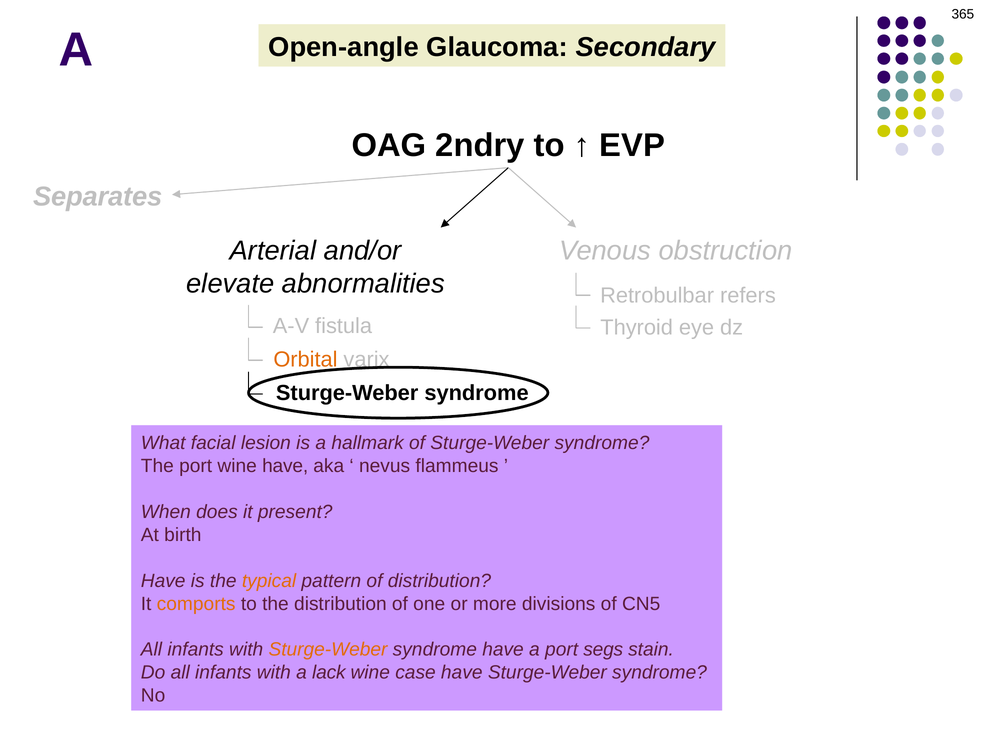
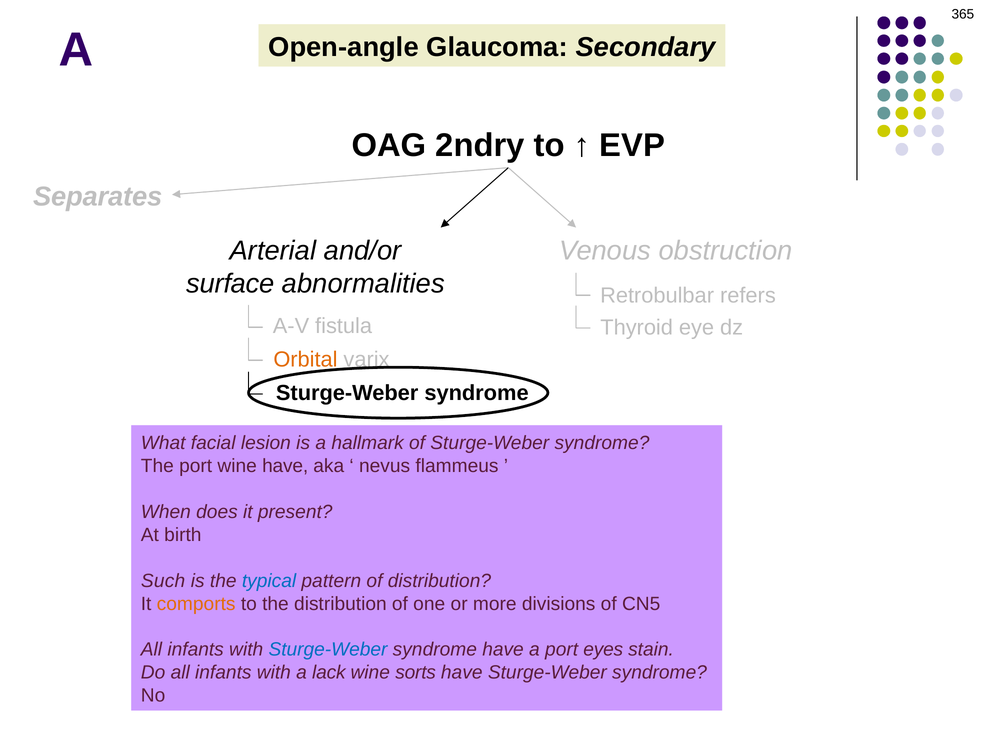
elevate: elevate -> surface
Have at (163, 581): Have -> Such
typical colour: orange -> blue
Sturge-Weber at (328, 650) colour: orange -> blue
segs: segs -> eyes
case: case -> sorts
